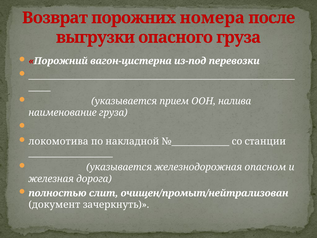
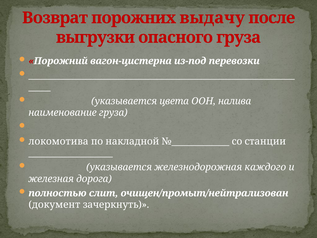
номера: номера -> выдачу
прием: прием -> цвета
опасном: опасном -> каждого
